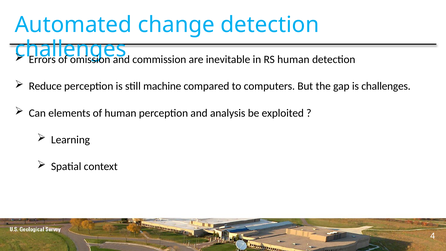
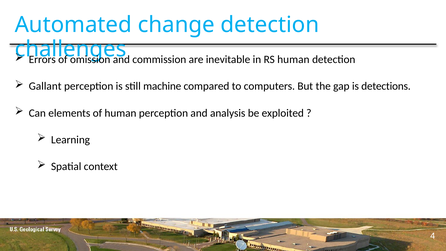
Reduce: Reduce -> Gallant
is challenges: challenges -> detections
